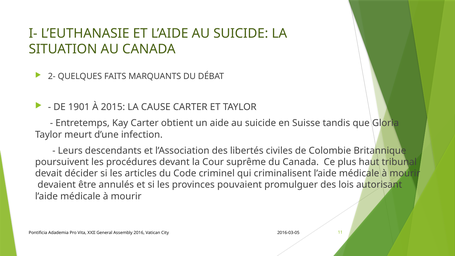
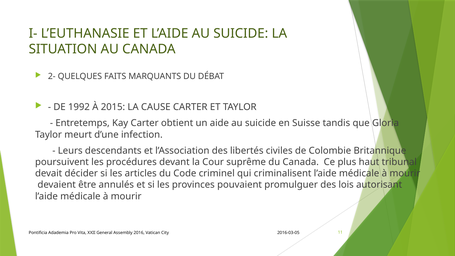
1901: 1901 -> 1992
